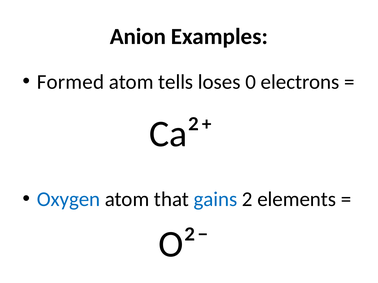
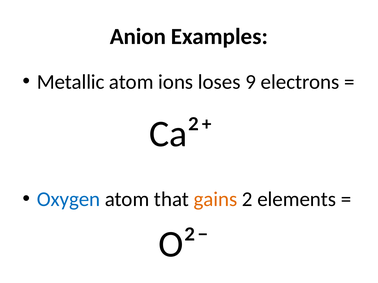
Formed: Formed -> Metallic
tells: tells -> ions
0: 0 -> 9
gains colour: blue -> orange
